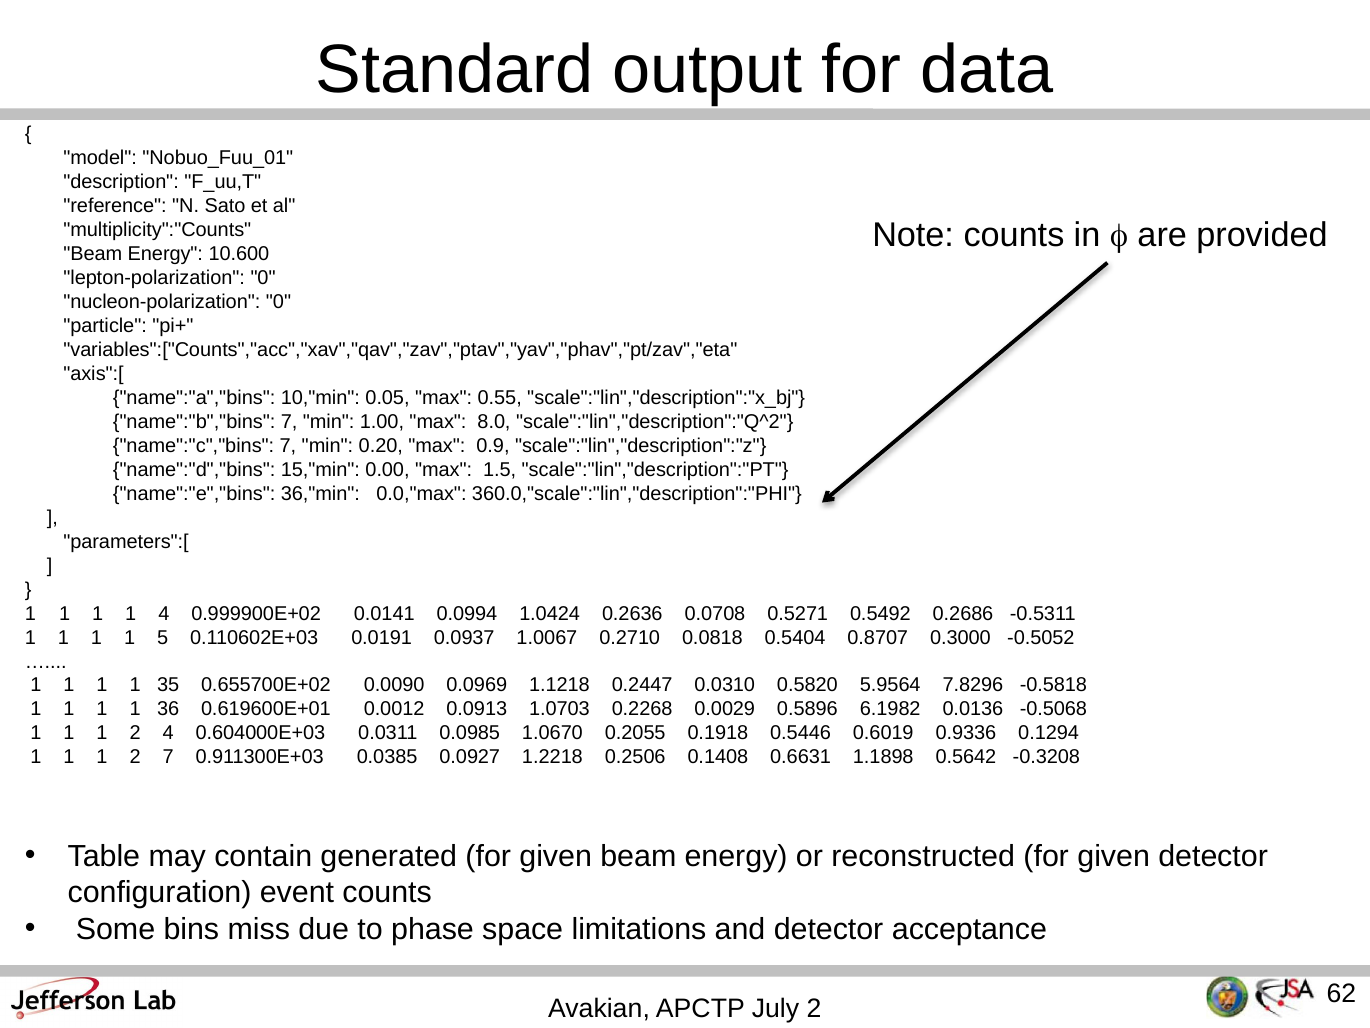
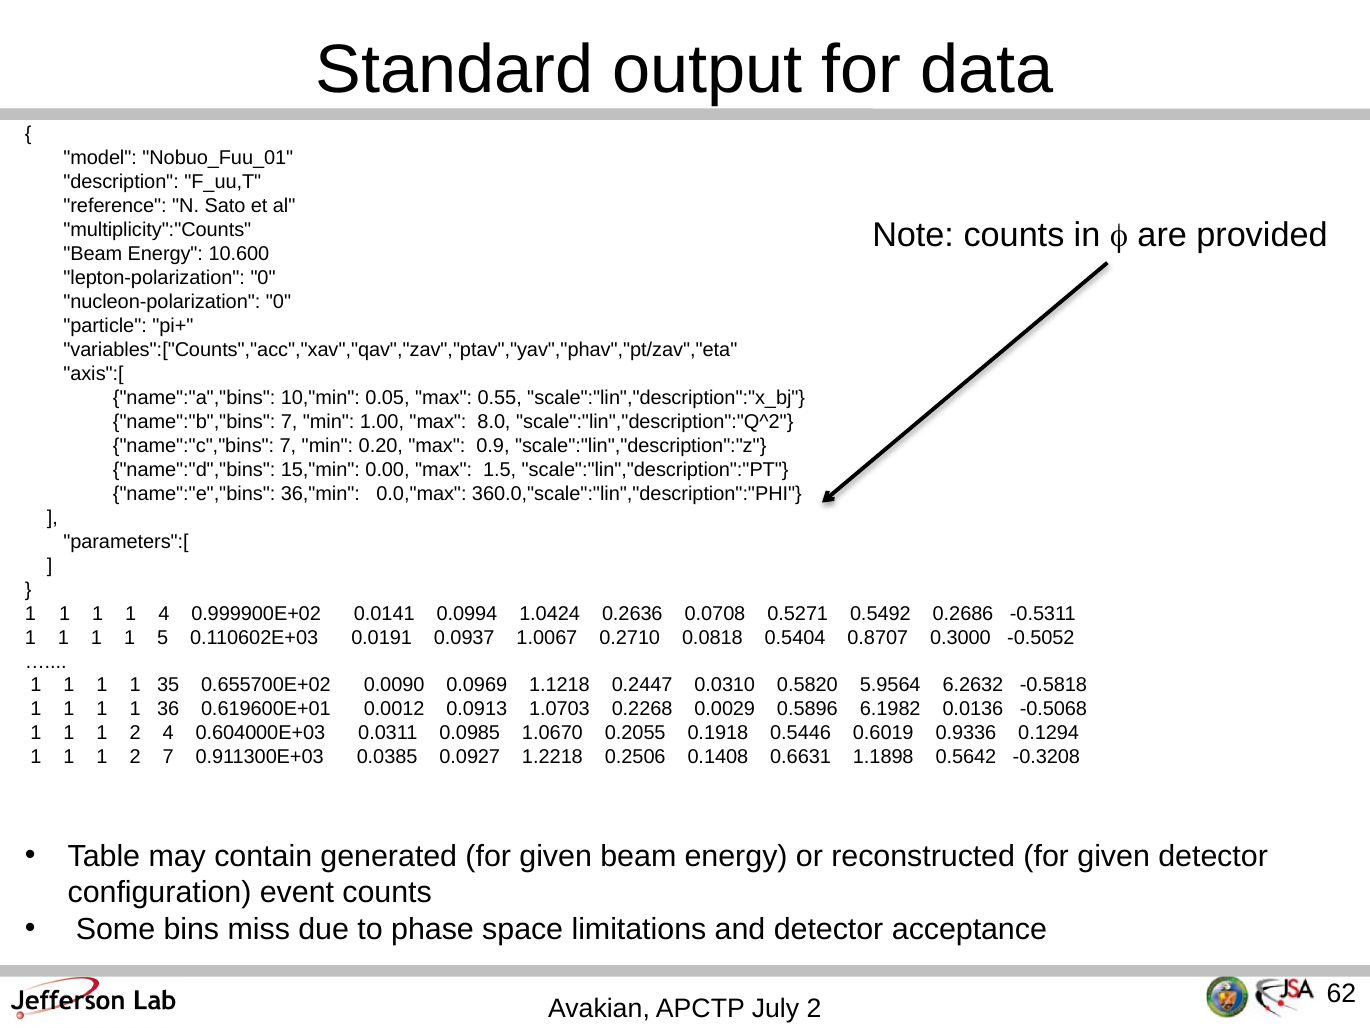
7.8296: 7.8296 -> 6.2632
